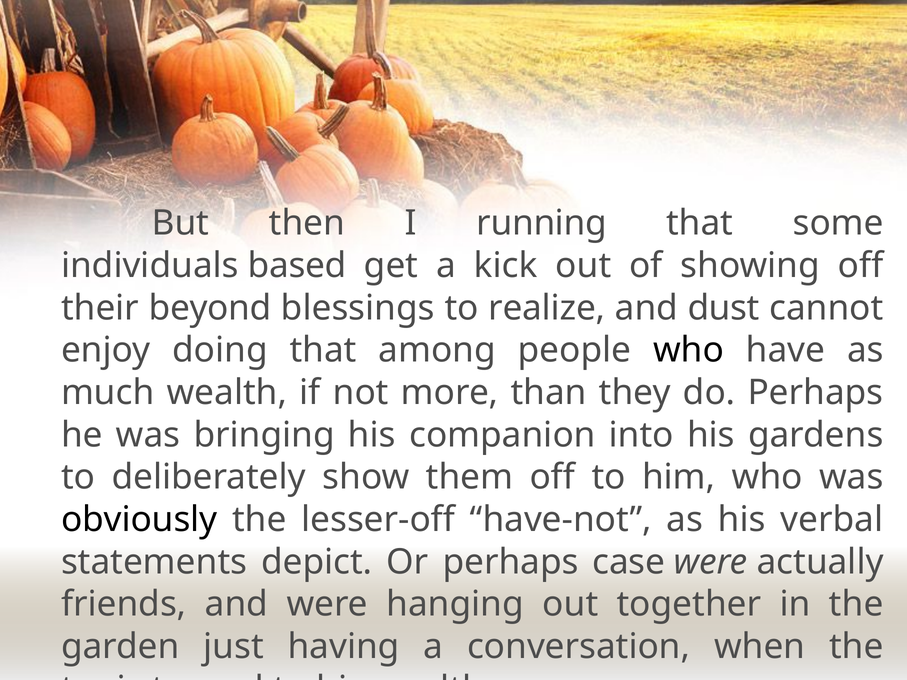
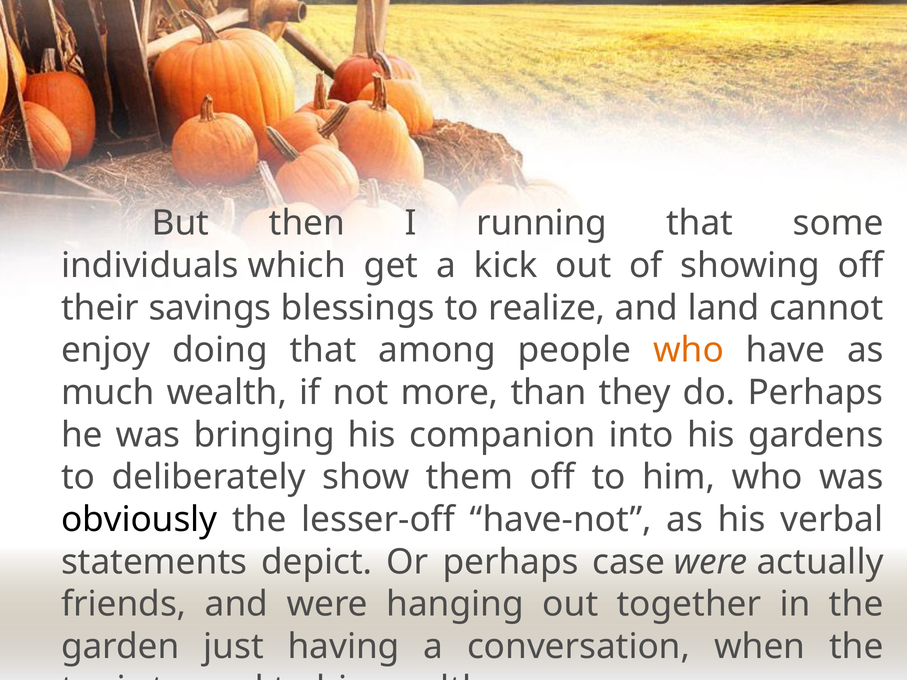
based: based -> which
beyond: beyond -> savings
dust: dust -> land
who at (689, 350) colour: black -> orange
